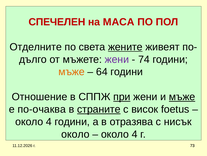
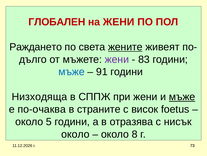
СПЕЧЕЛЕН: СПЕЧЕЛЕН -> ГЛОБАЛЕН
на МАСА: МАСА -> ЖЕНИ
Отделните: Отделните -> Раждането
74: 74 -> 83
мъже at (72, 72) colour: orange -> blue
64: 64 -> 91
Отношение: Отношение -> Низходяща
при underline: present -> none
страните underline: present -> none
4 at (49, 121): 4 -> 5
4 at (135, 134): 4 -> 8
